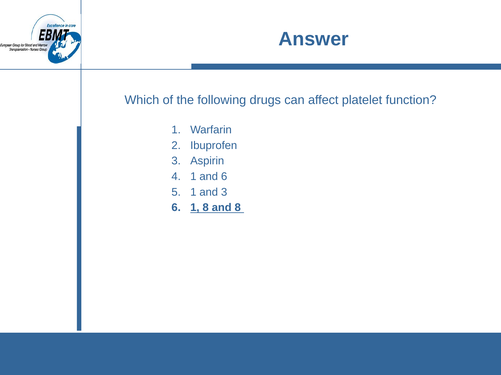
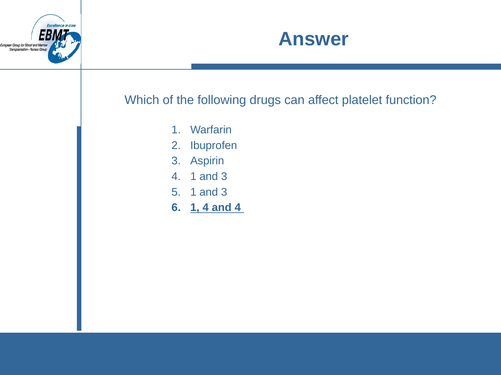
6 at (224, 177): 6 -> 3
1 8: 8 -> 4
and 8: 8 -> 4
